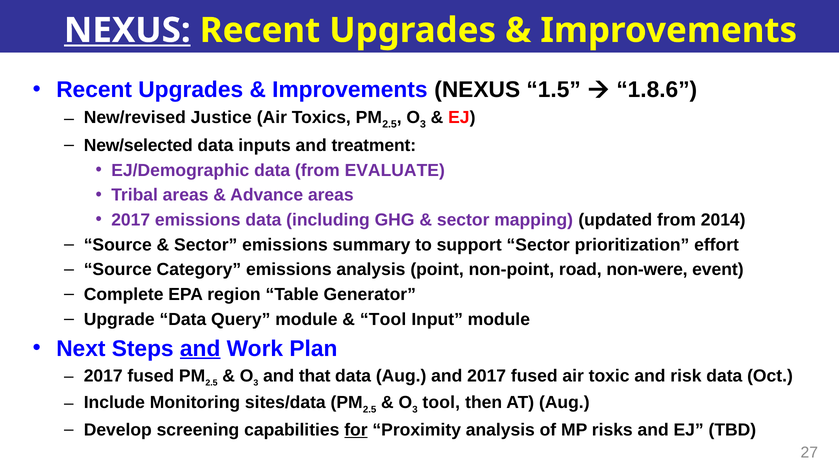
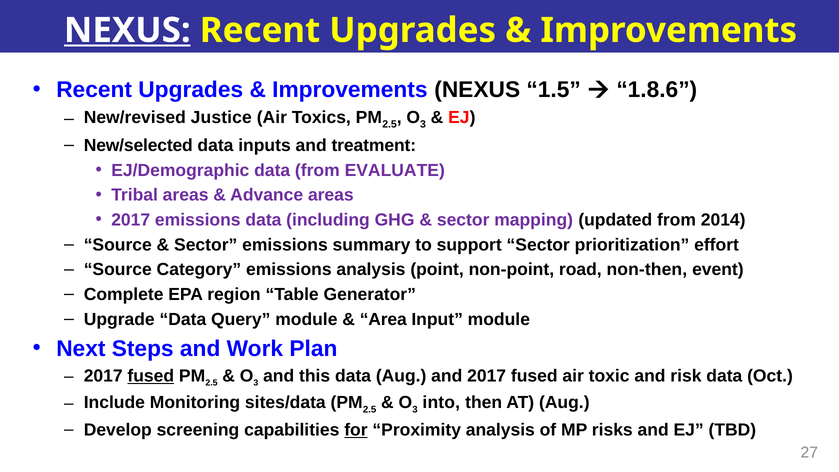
non-were: non-were -> non-then
Tool at (383, 319): Tool -> Area
and at (200, 349) underline: present -> none
fused at (151, 376) underline: none -> present
that: that -> this
tool at (441, 403): tool -> into
